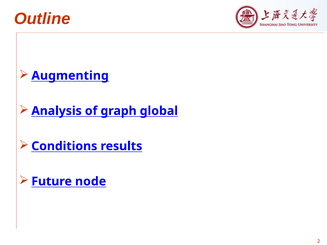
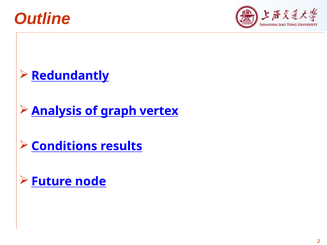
Augmenting: Augmenting -> Redundantly
global: global -> vertex
